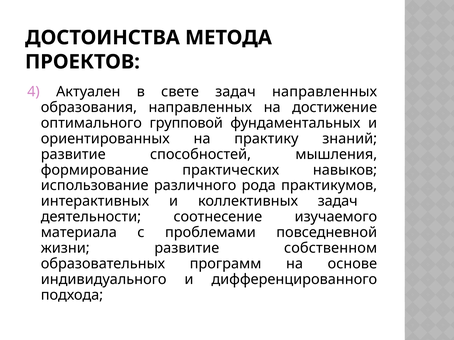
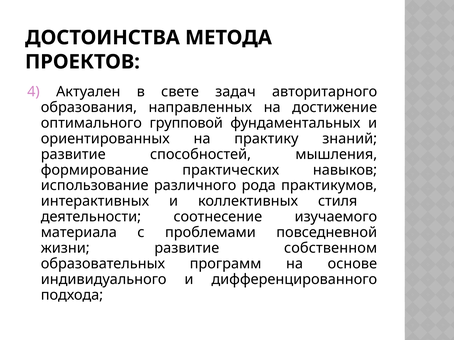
задач направленных: направленных -> авторитарного
коллективных задач: задач -> стиля
